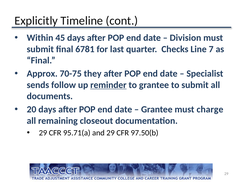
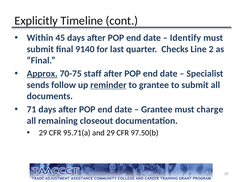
Division: Division -> Identify
6781: 6781 -> 9140
7: 7 -> 2
Approx underline: none -> present
they: they -> staff
20: 20 -> 71
